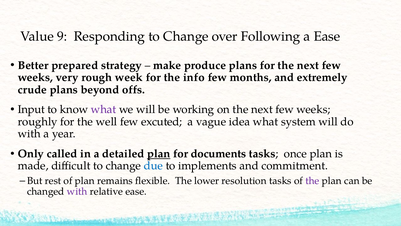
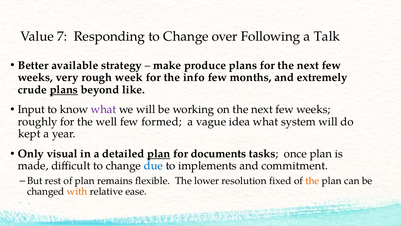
9: 9 -> 7
a Ease: Ease -> Talk
prepared: prepared -> available
plans at (64, 90) underline: none -> present
offs: offs -> like
excuted: excuted -> formed
with at (29, 134): with -> kept
called: called -> visual
resolution tasks: tasks -> fixed
the at (312, 180) colour: purple -> orange
with at (77, 191) colour: purple -> orange
